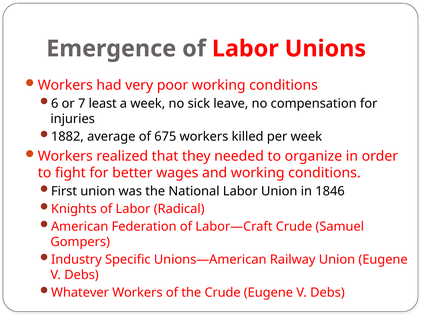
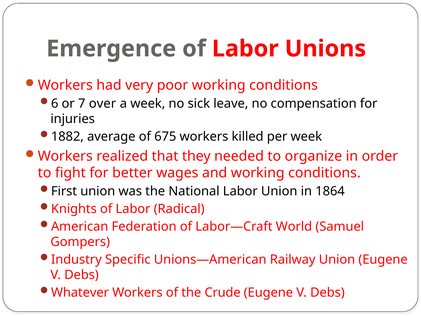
least: least -> over
1846: 1846 -> 1864
Labor—Craft Crude: Crude -> World
